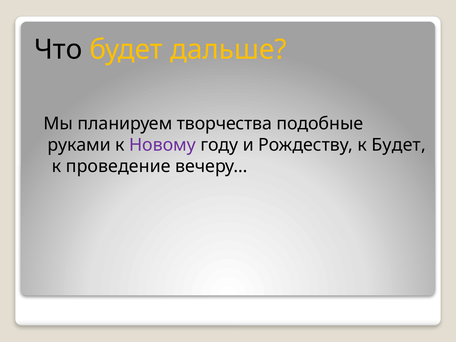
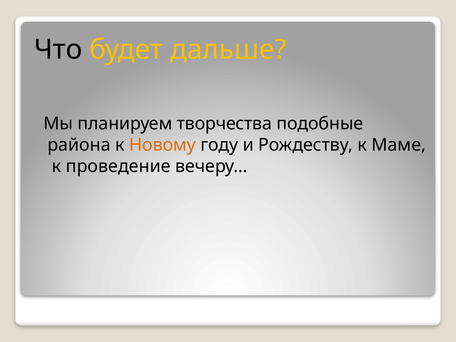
руками: руками -> района
Новому colour: purple -> orange
к Будет: Будет -> Маме
